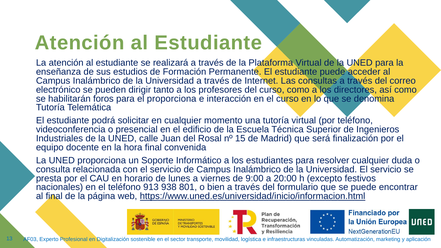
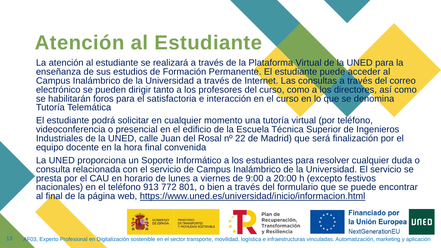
el proporciona: proporciona -> satisfactoria
15: 15 -> 22
938: 938 -> 772
